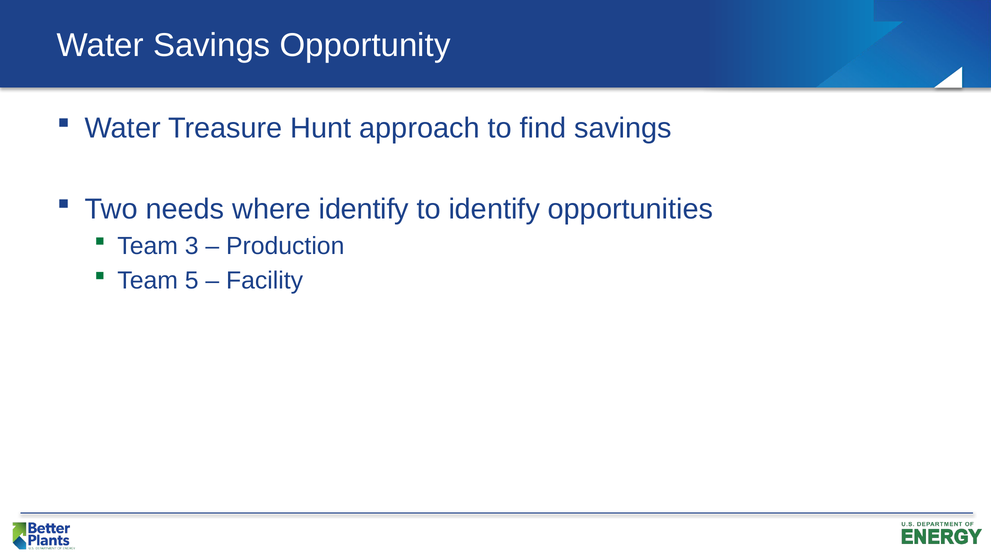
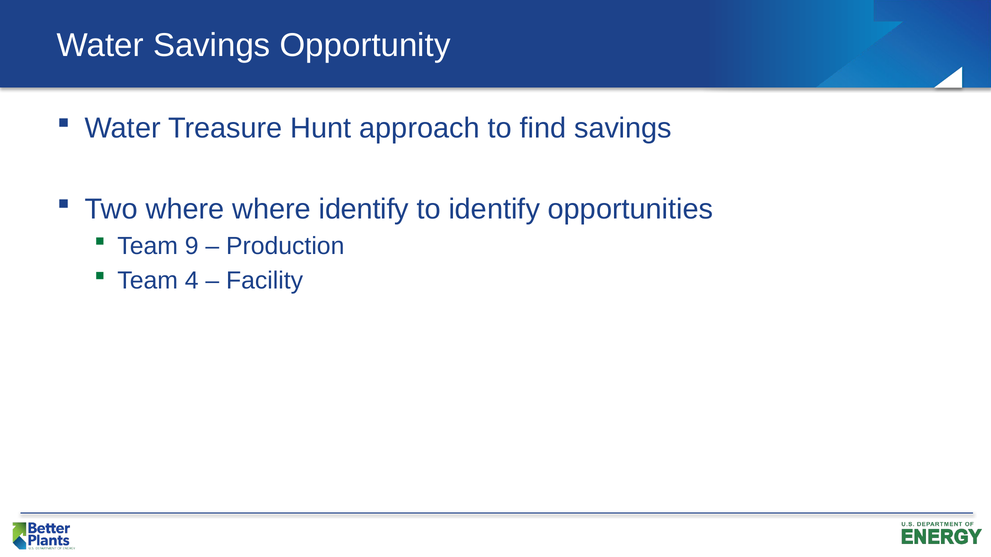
Two needs: needs -> where
3: 3 -> 9
5: 5 -> 4
